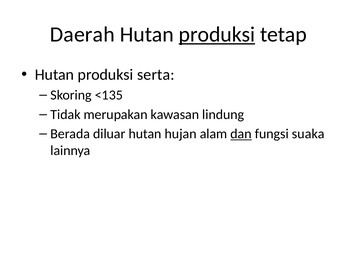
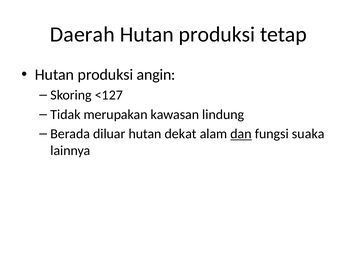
produksi at (217, 35) underline: present -> none
serta: serta -> angin
<135: <135 -> <127
hujan: hujan -> dekat
